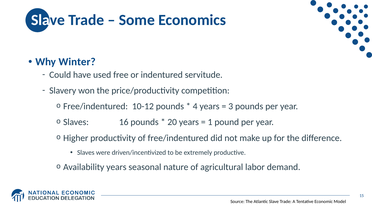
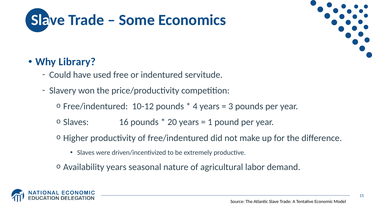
Winter: Winter -> Library
